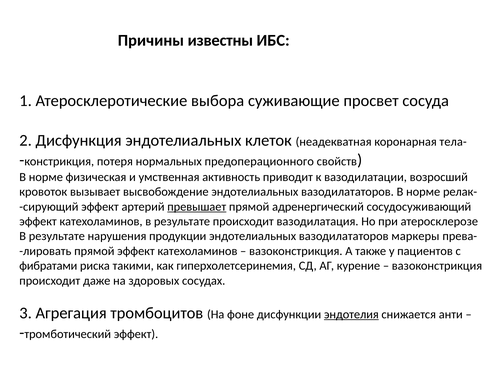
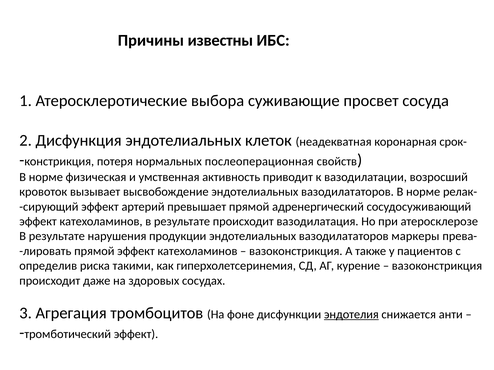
тела-: тела- -> срок-
предоперационного: предоперационного -> послеоперационная
превышает underline: present -> none
фибратами: фибратами -> определив
